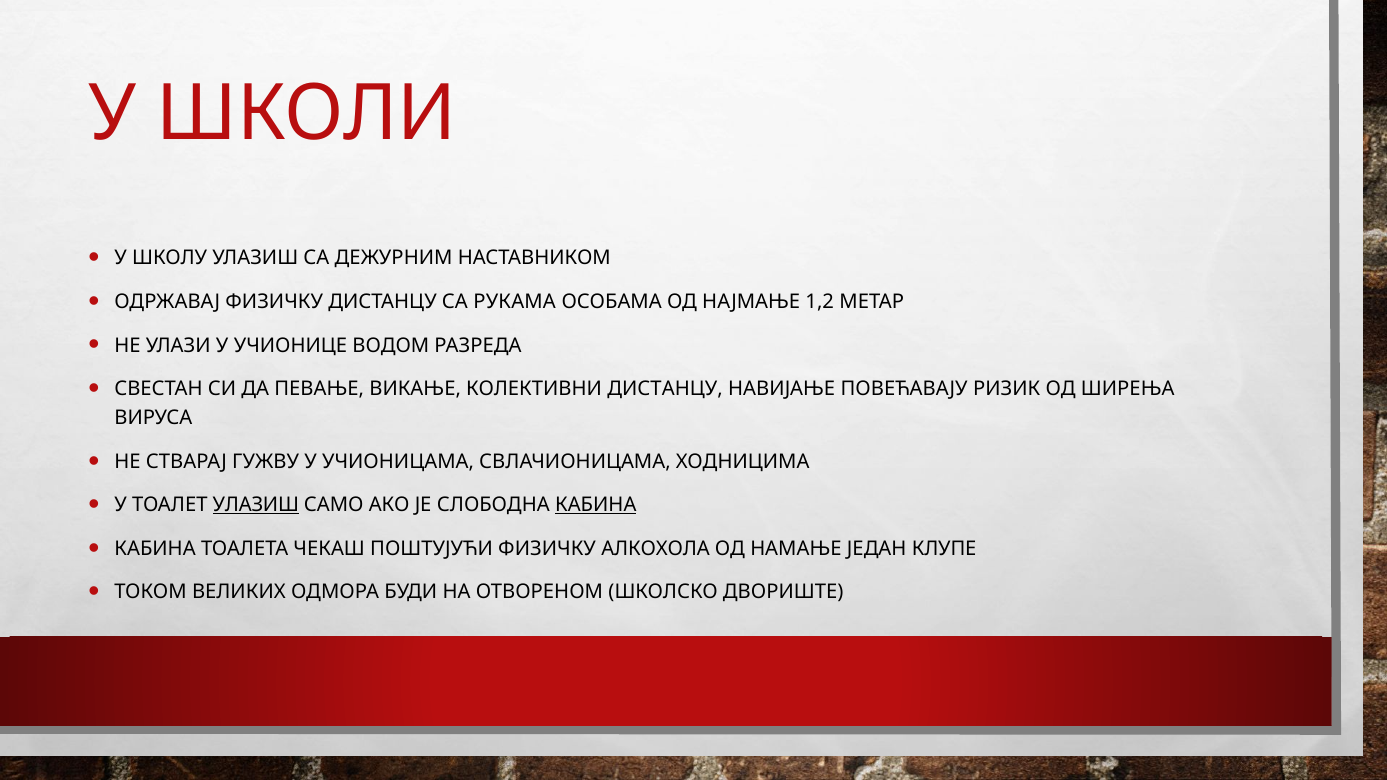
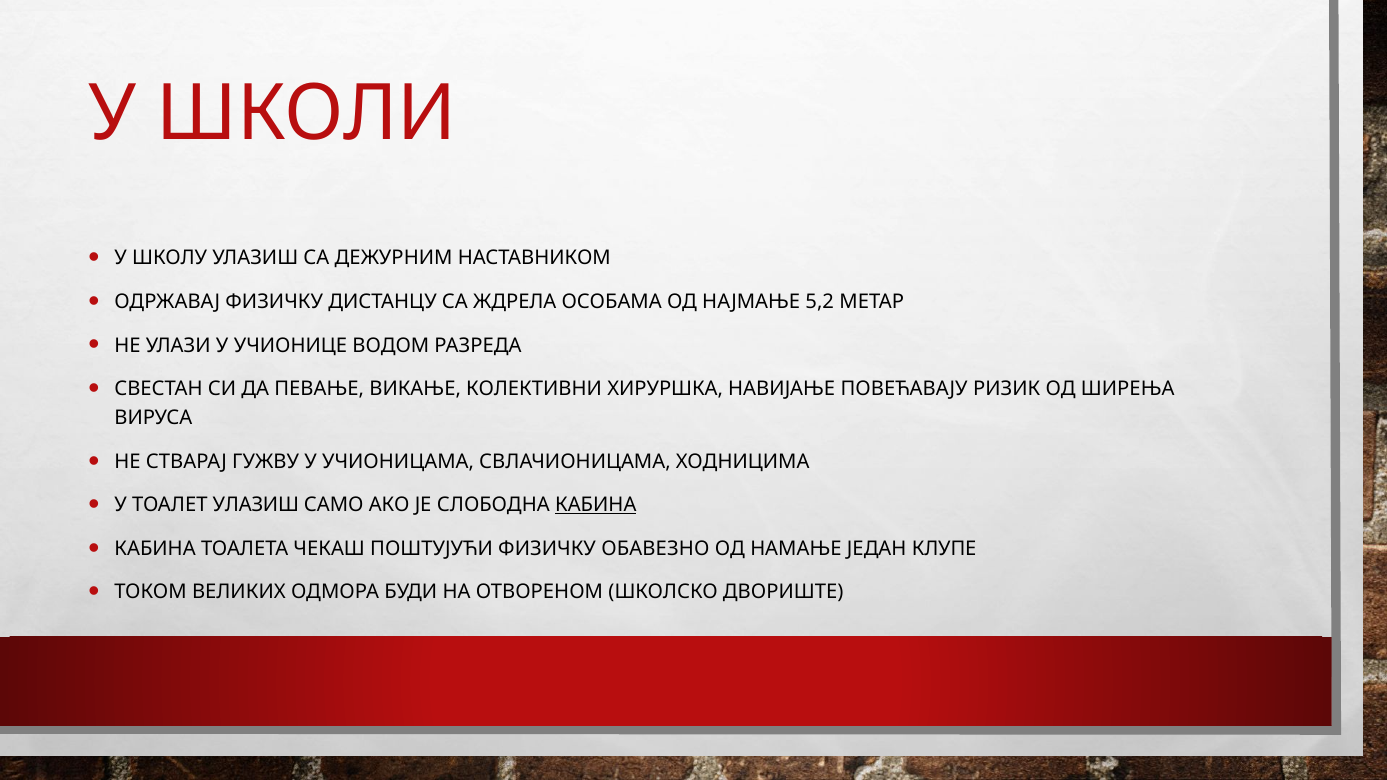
РУКАМА: РУКАМА -> ЖДРЕЛА
1,2: 1,2 -> 5,2
КОЛЕКТИВНИ ДИСТАНЦУ: ДИСТАНЦУ -> ХИРУРШКА
УЛАЗИШ at (256, 505) underline: present -> none
АЛКОХОЛА: АЛКОХОЛА -> ОБАВЕЗНО
